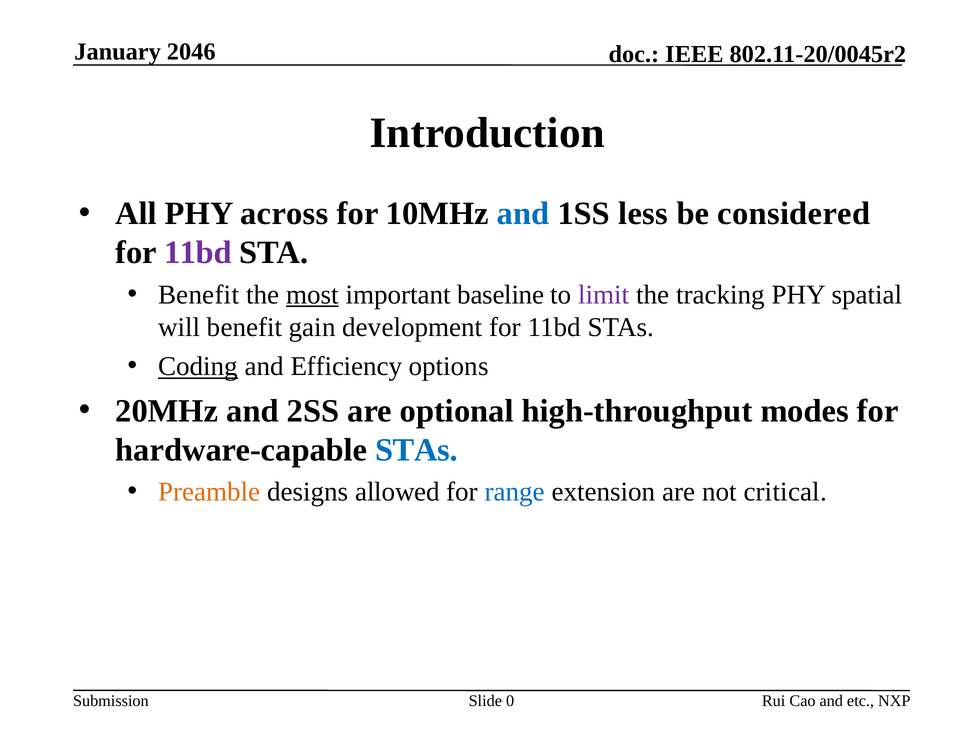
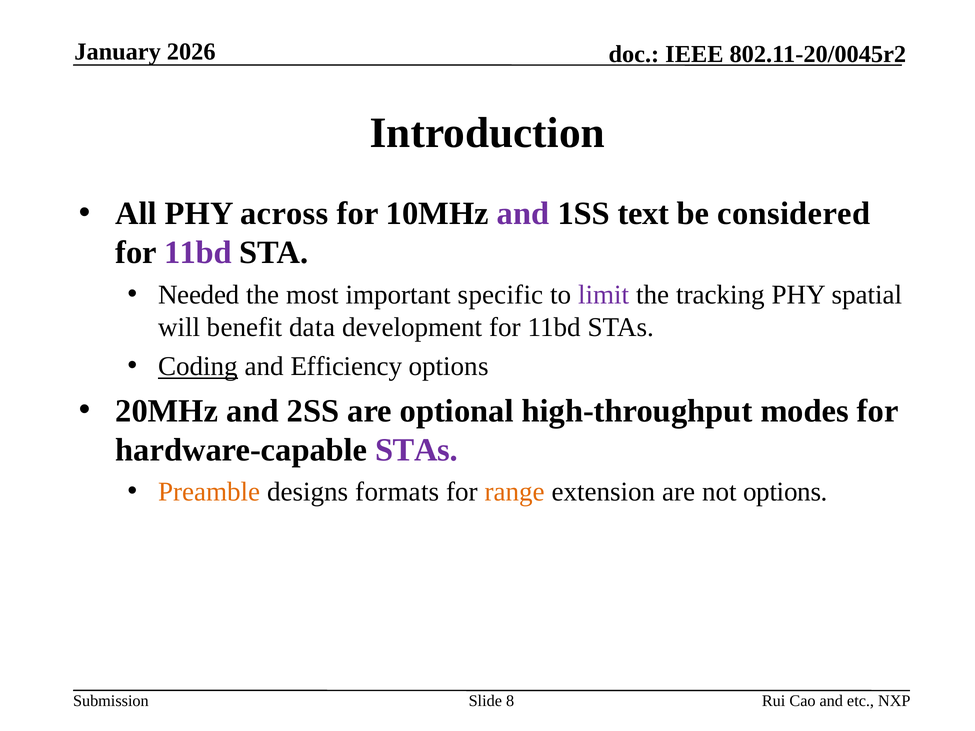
2046: 2046 -> 2026
and at (523, 214) colour: blue -> purple
less: less -> text
Benefit at (199, 295): Benefit -> Needed
most underline: present -> none
baseline: baseline -> specific
gain: gain -> data
STAs at (416, 450) colour: blue -> purple
allowed: allowed -> formats
range colour: blue -> orange
not critical: critical -> options
0: 0 -> 8
